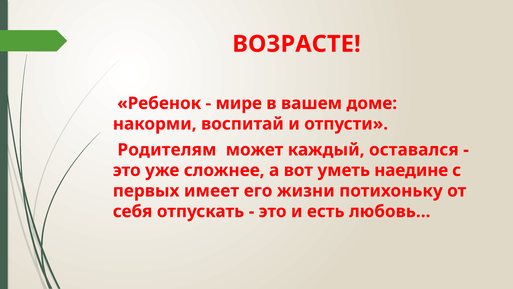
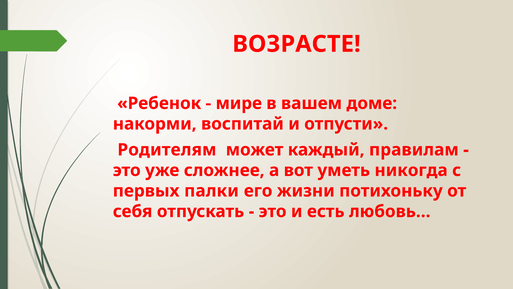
оставался: оставался -> правилам
наедине: наедине -> никогда
имеет: имеет -> палки
